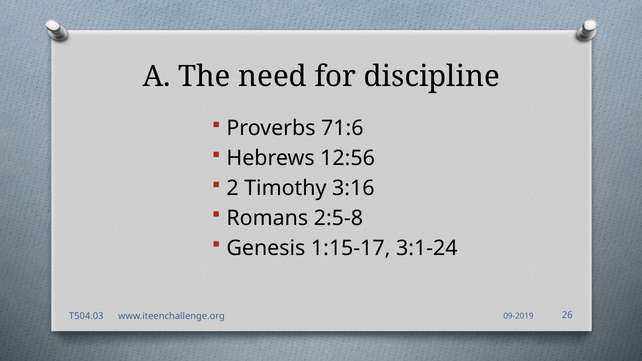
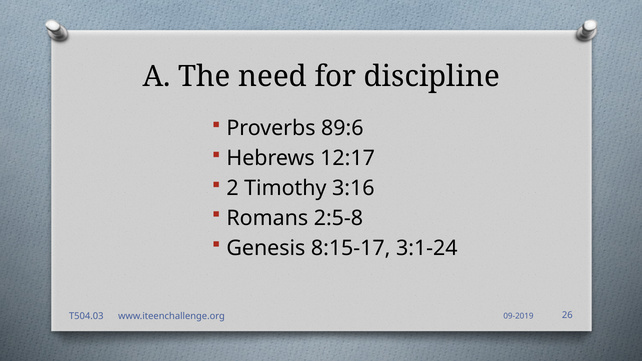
71:6: 71:6 -> 89:6
12:56: 12:56 -> 12:17
1:15-17: 1:15-17 -> 8:15-17
